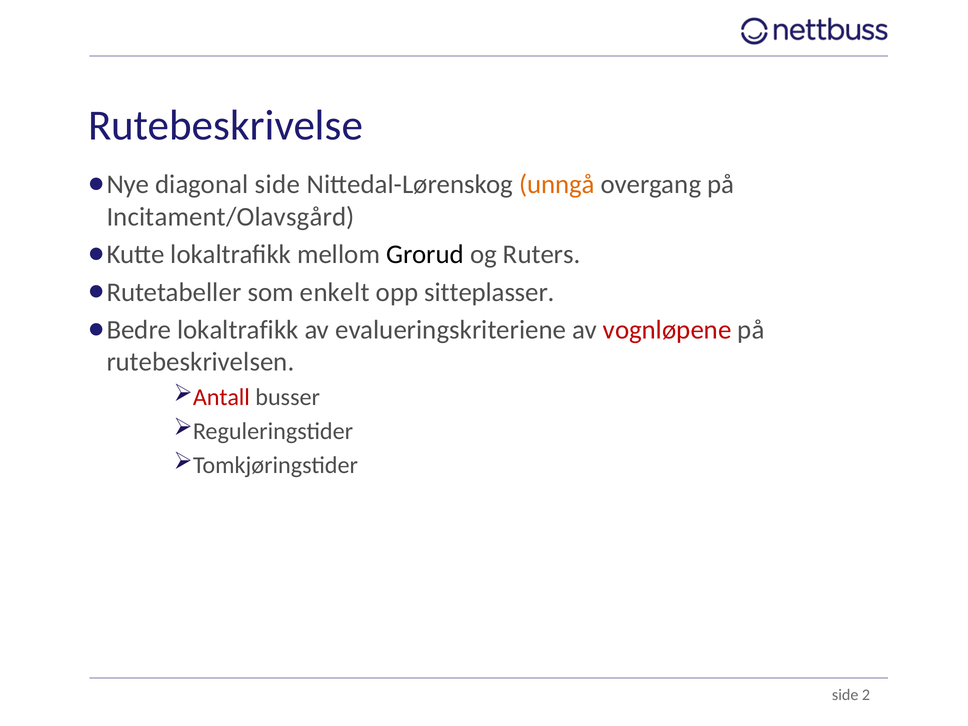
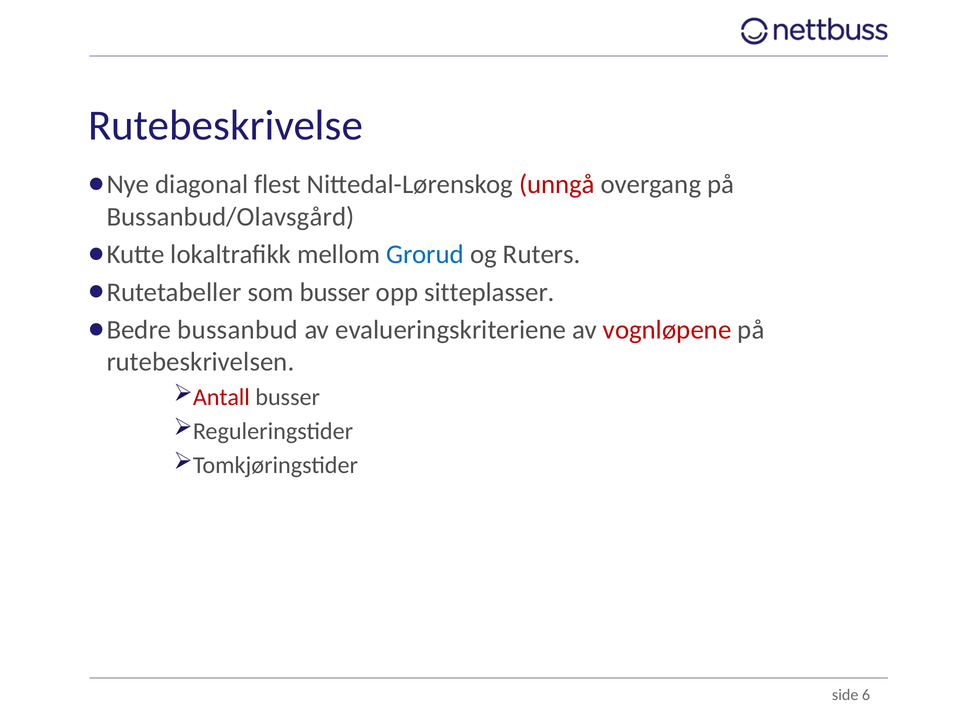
diagonal side: side -> flest
unngå colour: orange -> red
Incitament/Olavsgård: Incitament/Olavsgård -> Bussanbud/Olavsgård
Grorud colour: black -> blue
som enkelt: enkelt -> busser
lokaltrafikk at (238, 330): lokaltrafikk -> bussanbud
2: 2 -> 6
